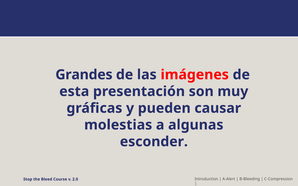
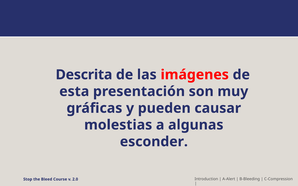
Grandes: Grandes -> Descrita
